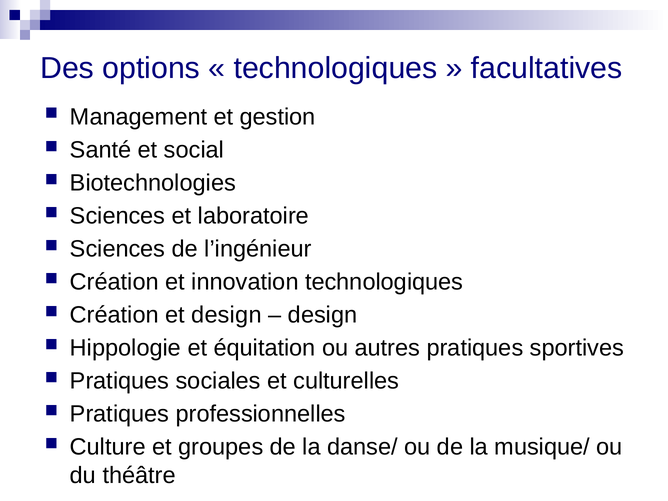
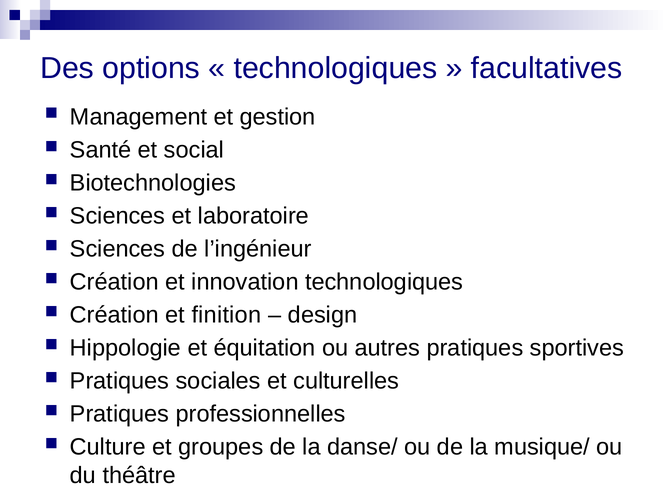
et design: design -> finition
